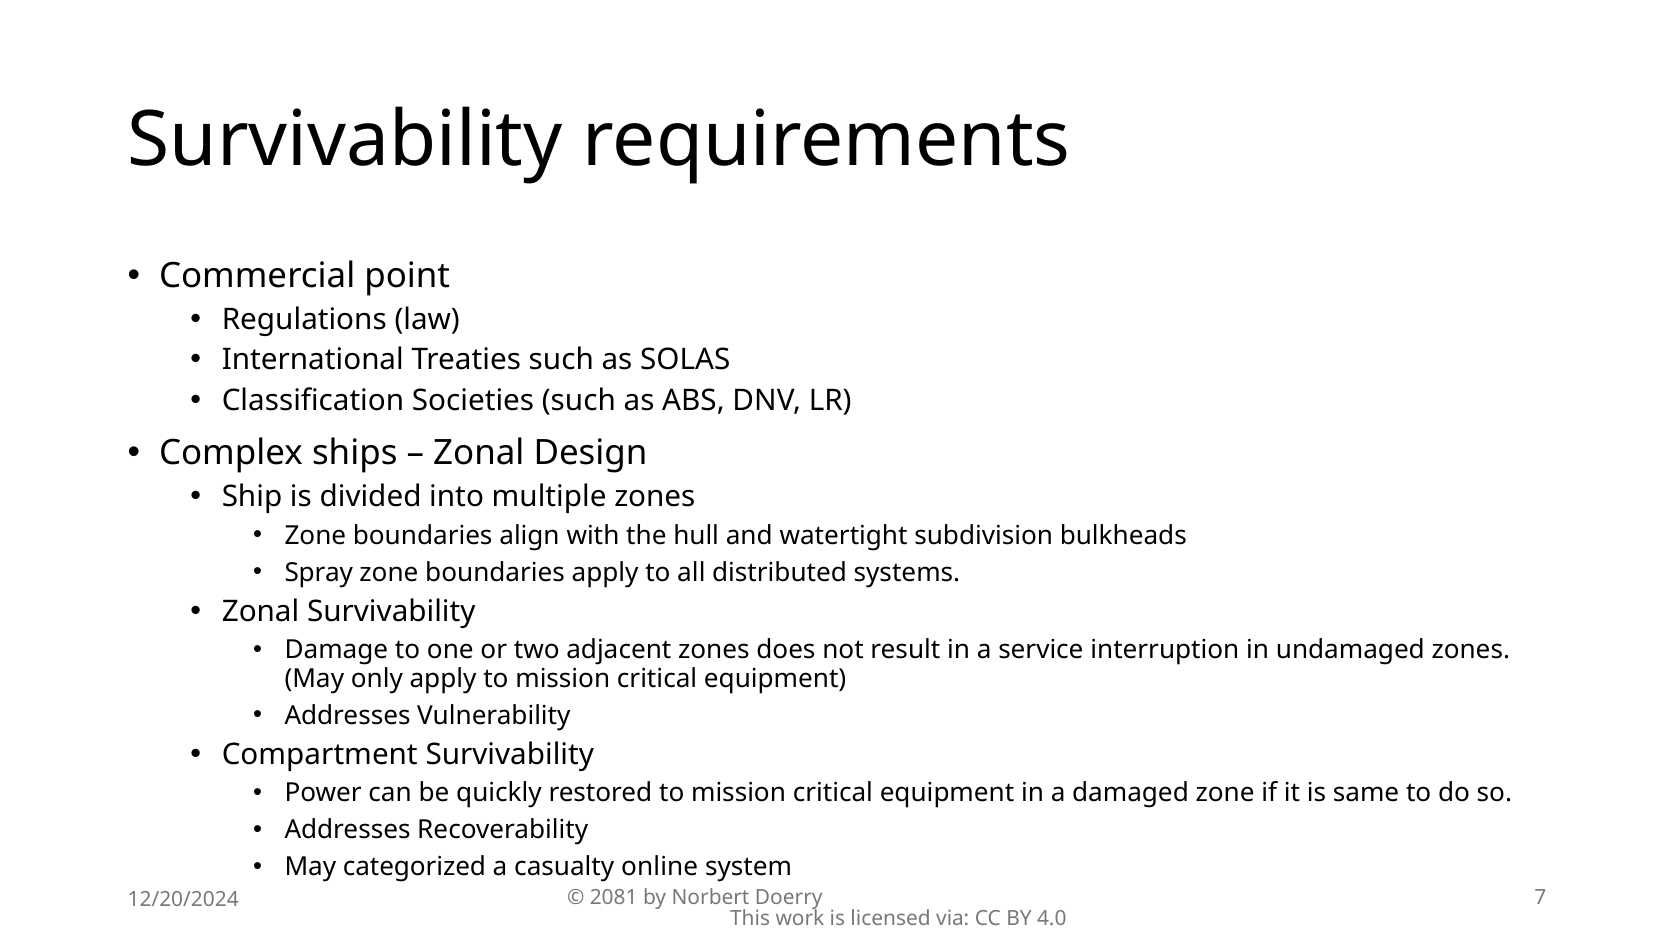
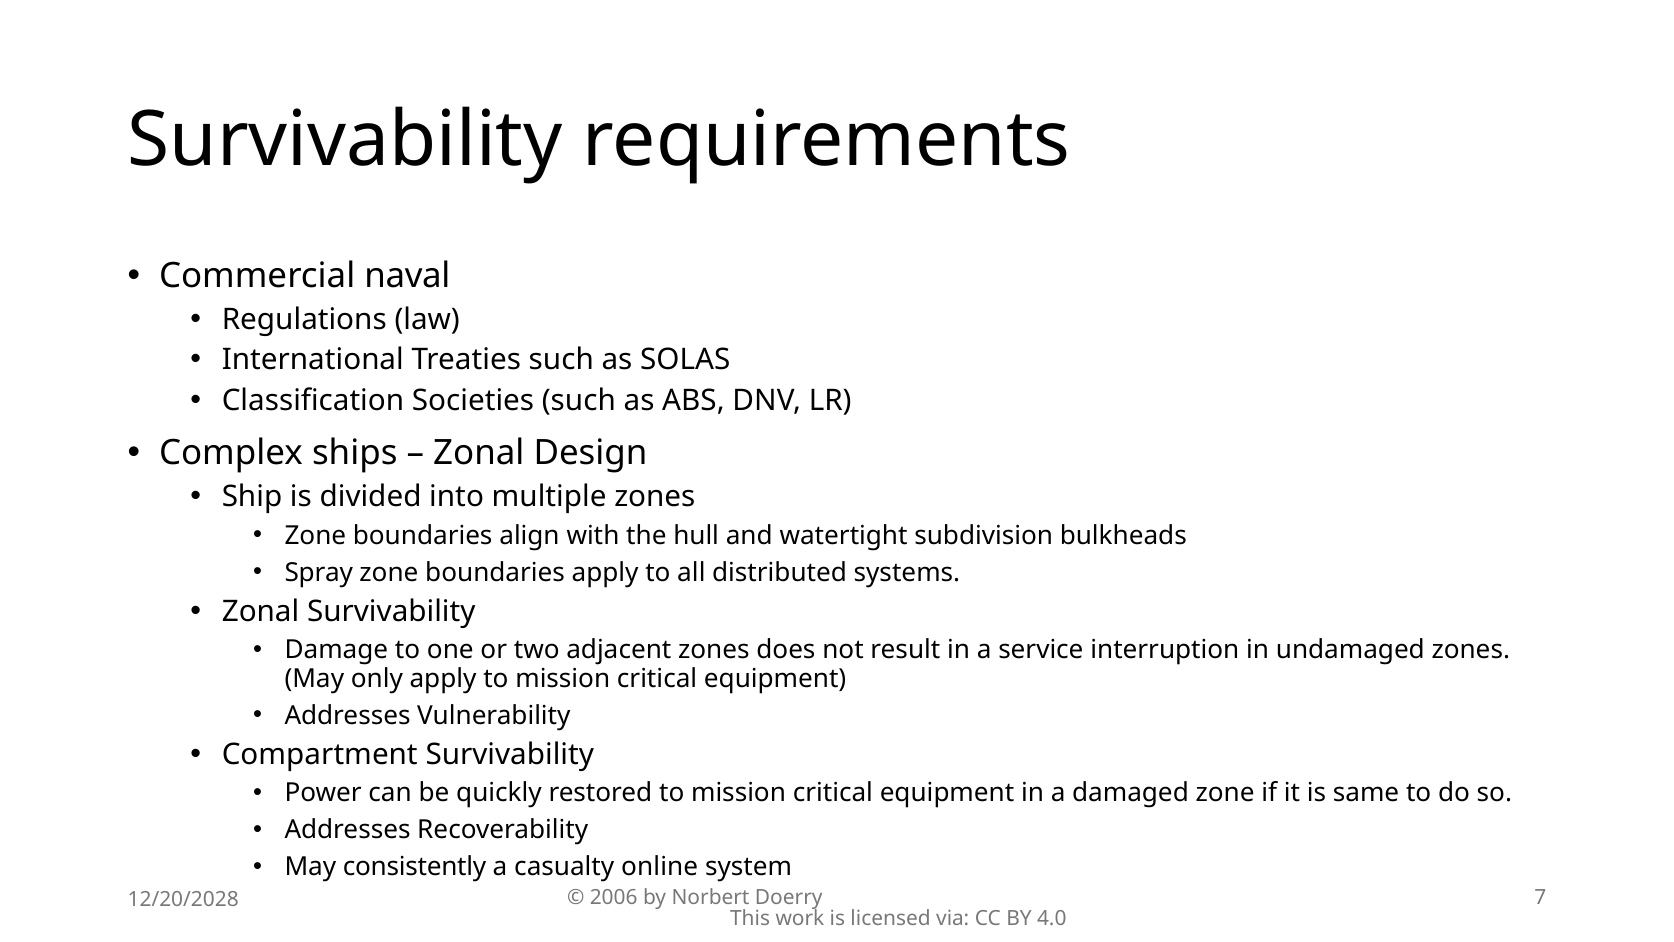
point: point -> naval
categorized: categorized -> consistently
2081: 2081 -> 2006
12/20/2024: 12/20/2024 -> 12/20/2028
